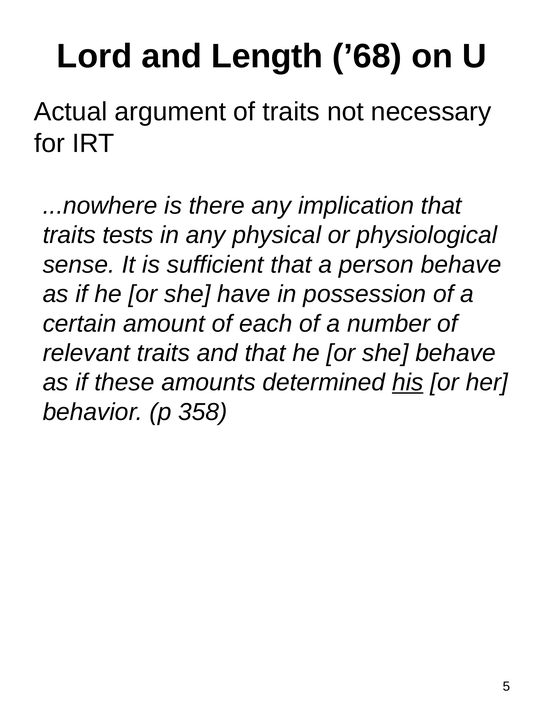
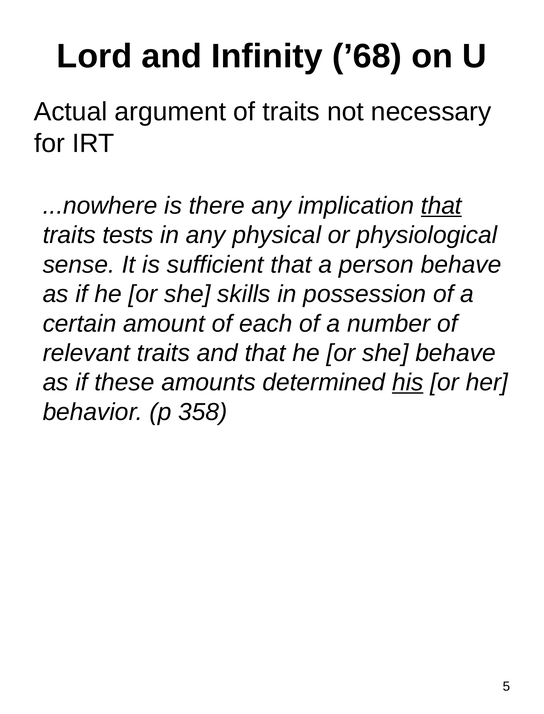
Length: Length -> Infinity
that at (441, 206) underline: none -> present
have: have -> skills
